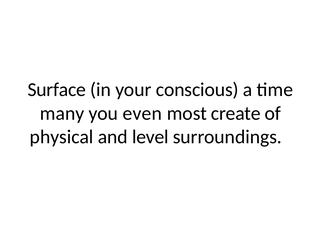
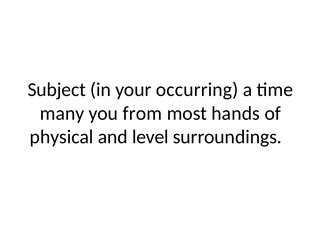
Surface: Surface -> Subject
conscious: conscious -> occurring
even: even -> from
create: create -> hands
